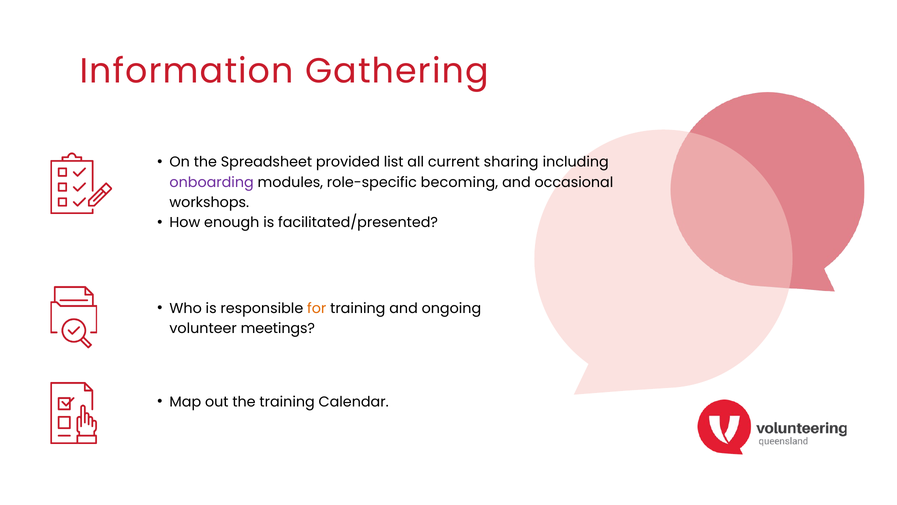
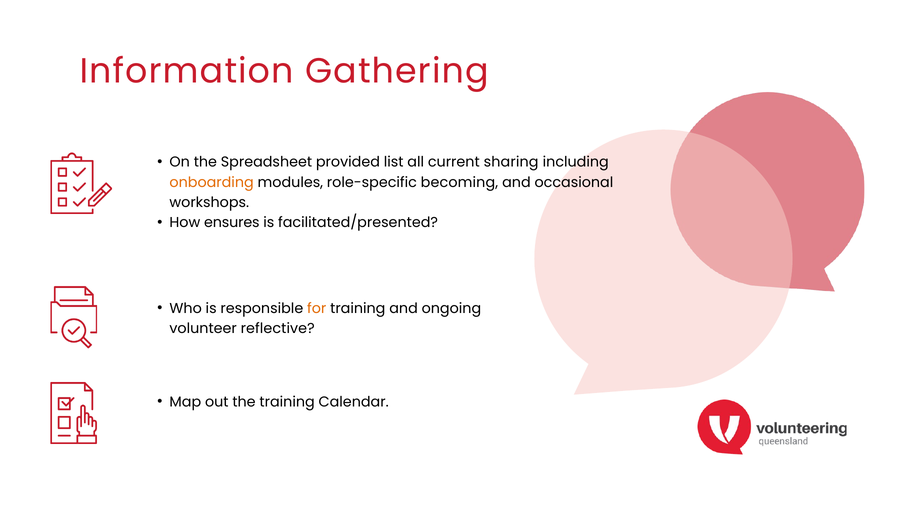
onboarding colour: purple -> orange
enough: enough -> ensures
meetings: meetings -> reflective
